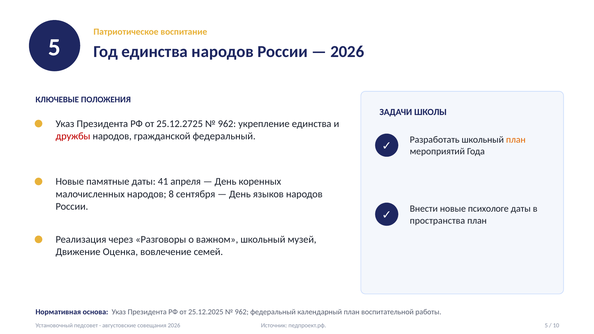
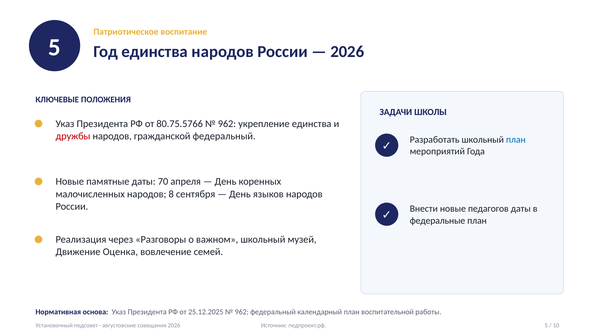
25.12.2725: 25.12.2725 -> 80.75.5766
план at (516, 140) colour: orange -> blue
41: 41 -> 70
психологе: психологе -> педагогов
пространства: пространства -> федеральные
